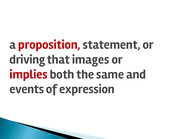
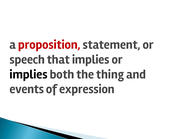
driving: driving -> speech
that images: images -> implies
implies at (29, 74) colour: red -> black
same: same -> thing
